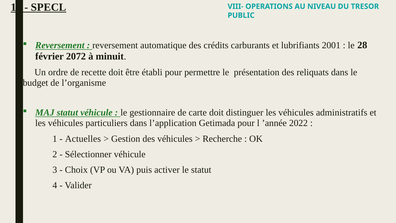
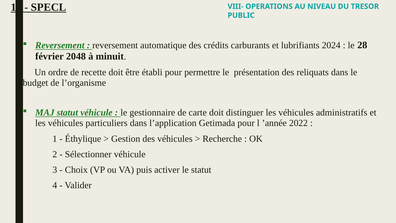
2001: 2001 -> 2024
2072: 2072 -> 2048
Actuelles: Actuelles -> Éthylique
